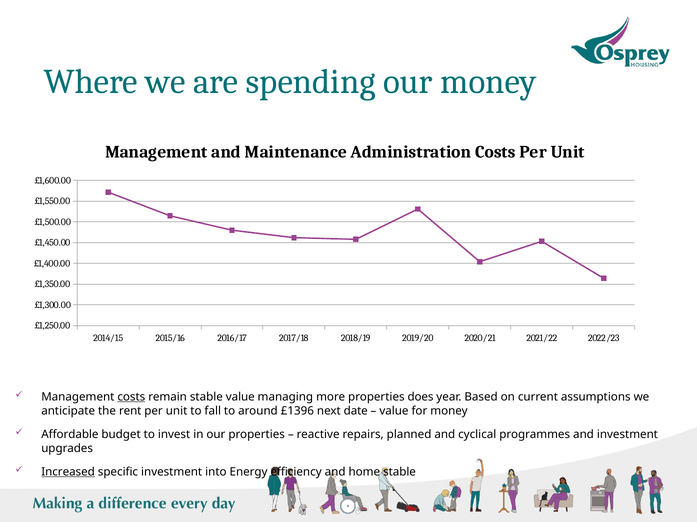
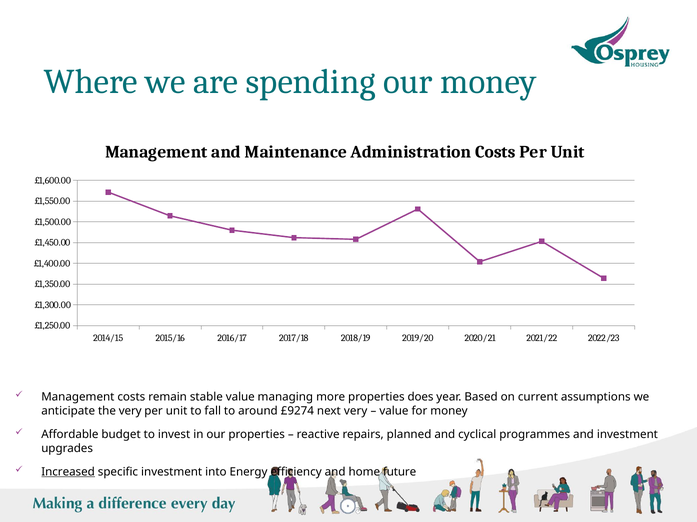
costs at (131, 397) underline: present -> none
the rent: rent -> very
£1396: £1396 -> £9274
next date: date -> very
home stable: stable -> future
